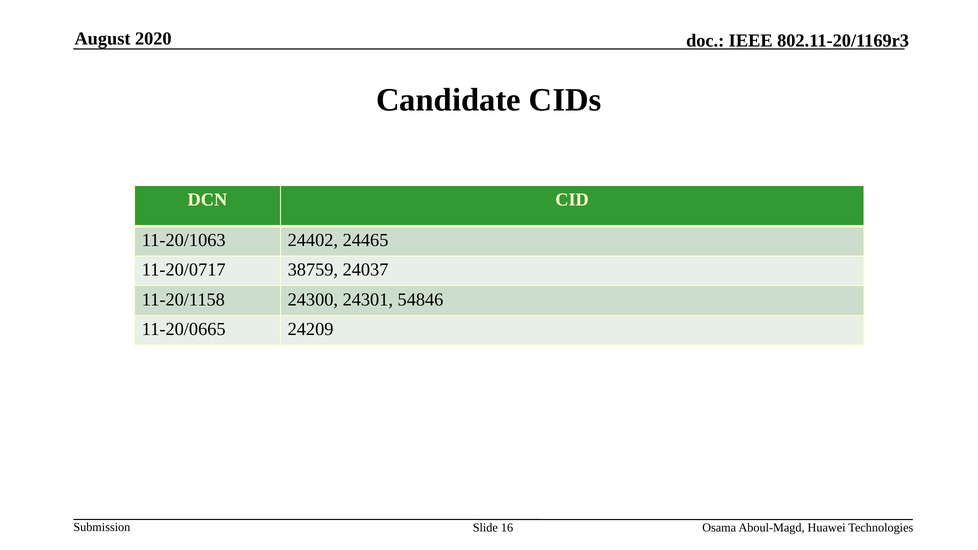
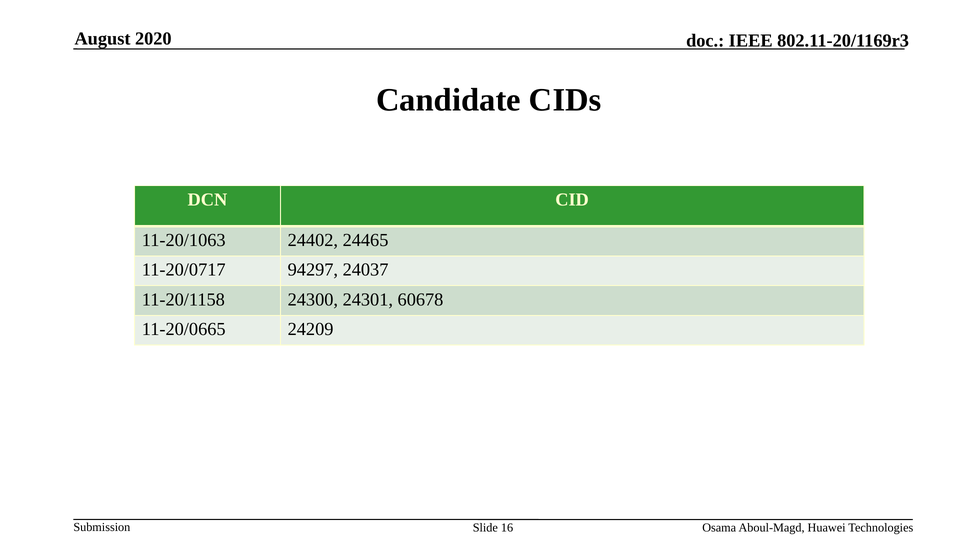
38759: 38759 -> 94297
54846: 54846 -> 60678
